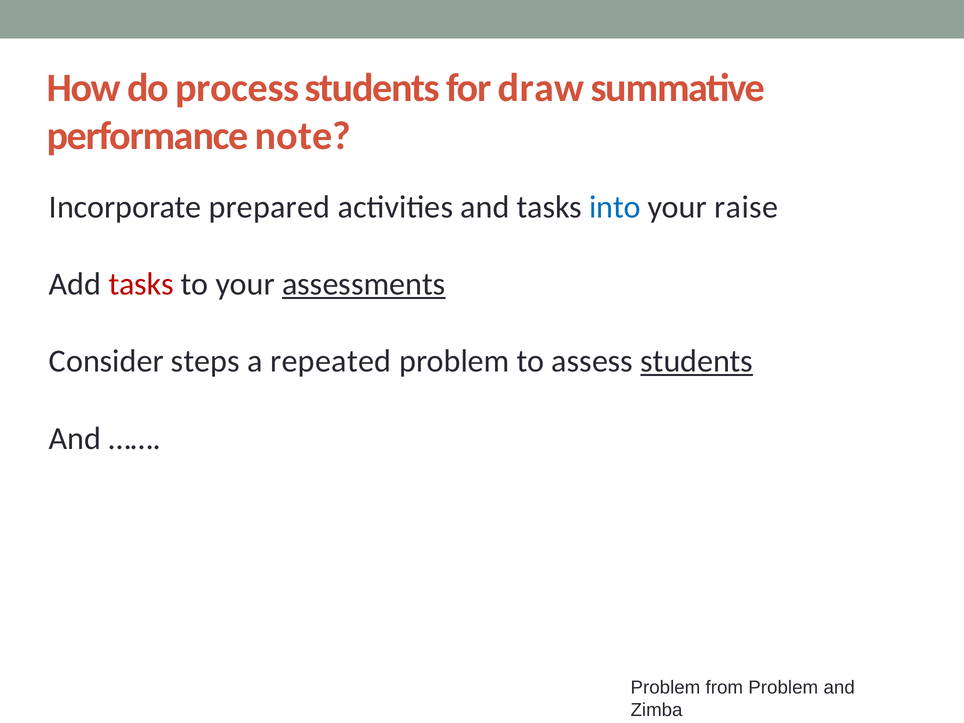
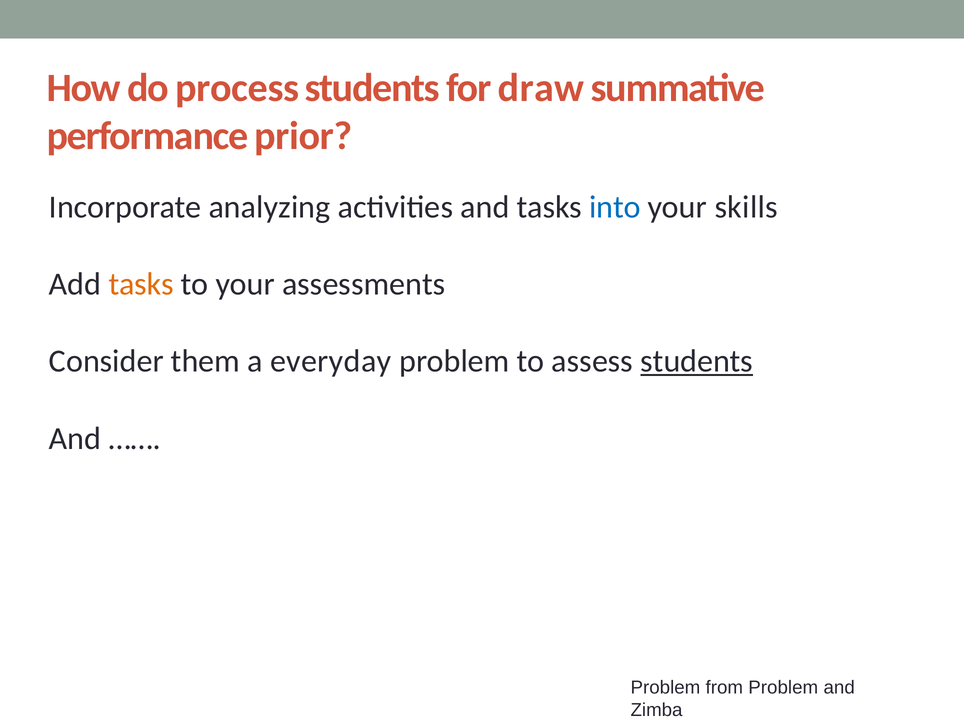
note: note -> prior
prepared: prepared -> analyzing
raise: raise -> skills
tasks at (141, 284) colour: red -> orange
assessments underline: present -> none
steps: steps -> them
repeated: repeated -> everyday
